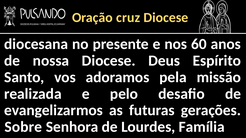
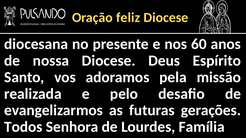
cruz: cruz -> feliz
Sobre: Sobre -> Todos
